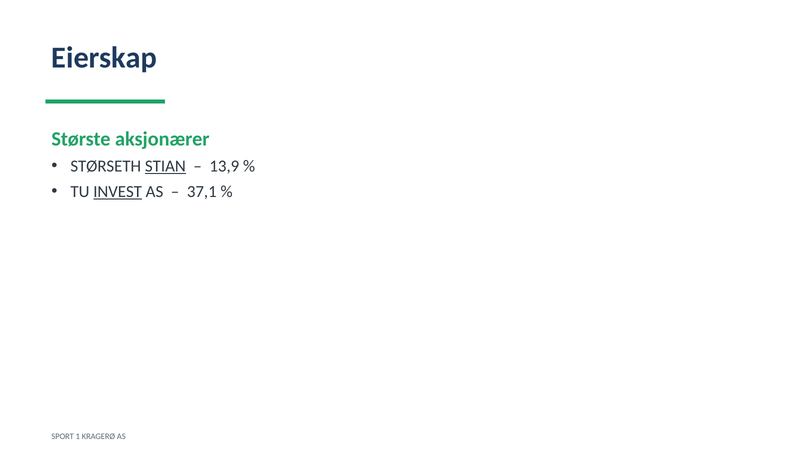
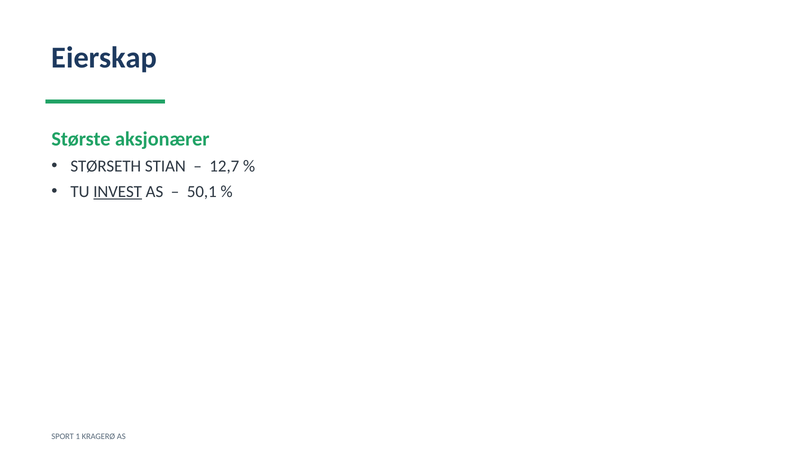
STIAN underline: present -> none
13,9: 13,9 -> 12,7
37,1: 37,1 -> 50,1
